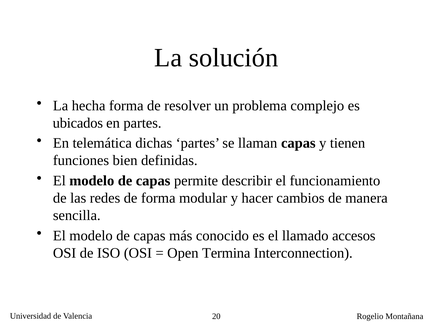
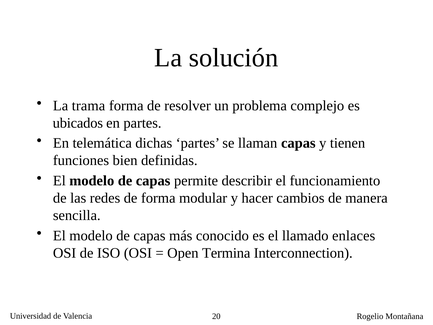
hecha: hecha -> trama
accesos: accesos -> enlaces
